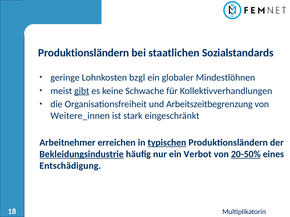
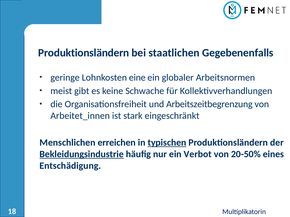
Sozialstandards: Sozialstandards -> Gegebenenfalls
bzgl: bzgl -> eine
Mindestlöhnen: Mindestlöhnen -> Arbeitsnormen
gibt underline: present -> none
Weitere_innen: Weitere_innen -> Arbeitet_innen
Arbeitnehmer: Arbeitnehmer -> Menschlichen
20-50% underline: present -> none
